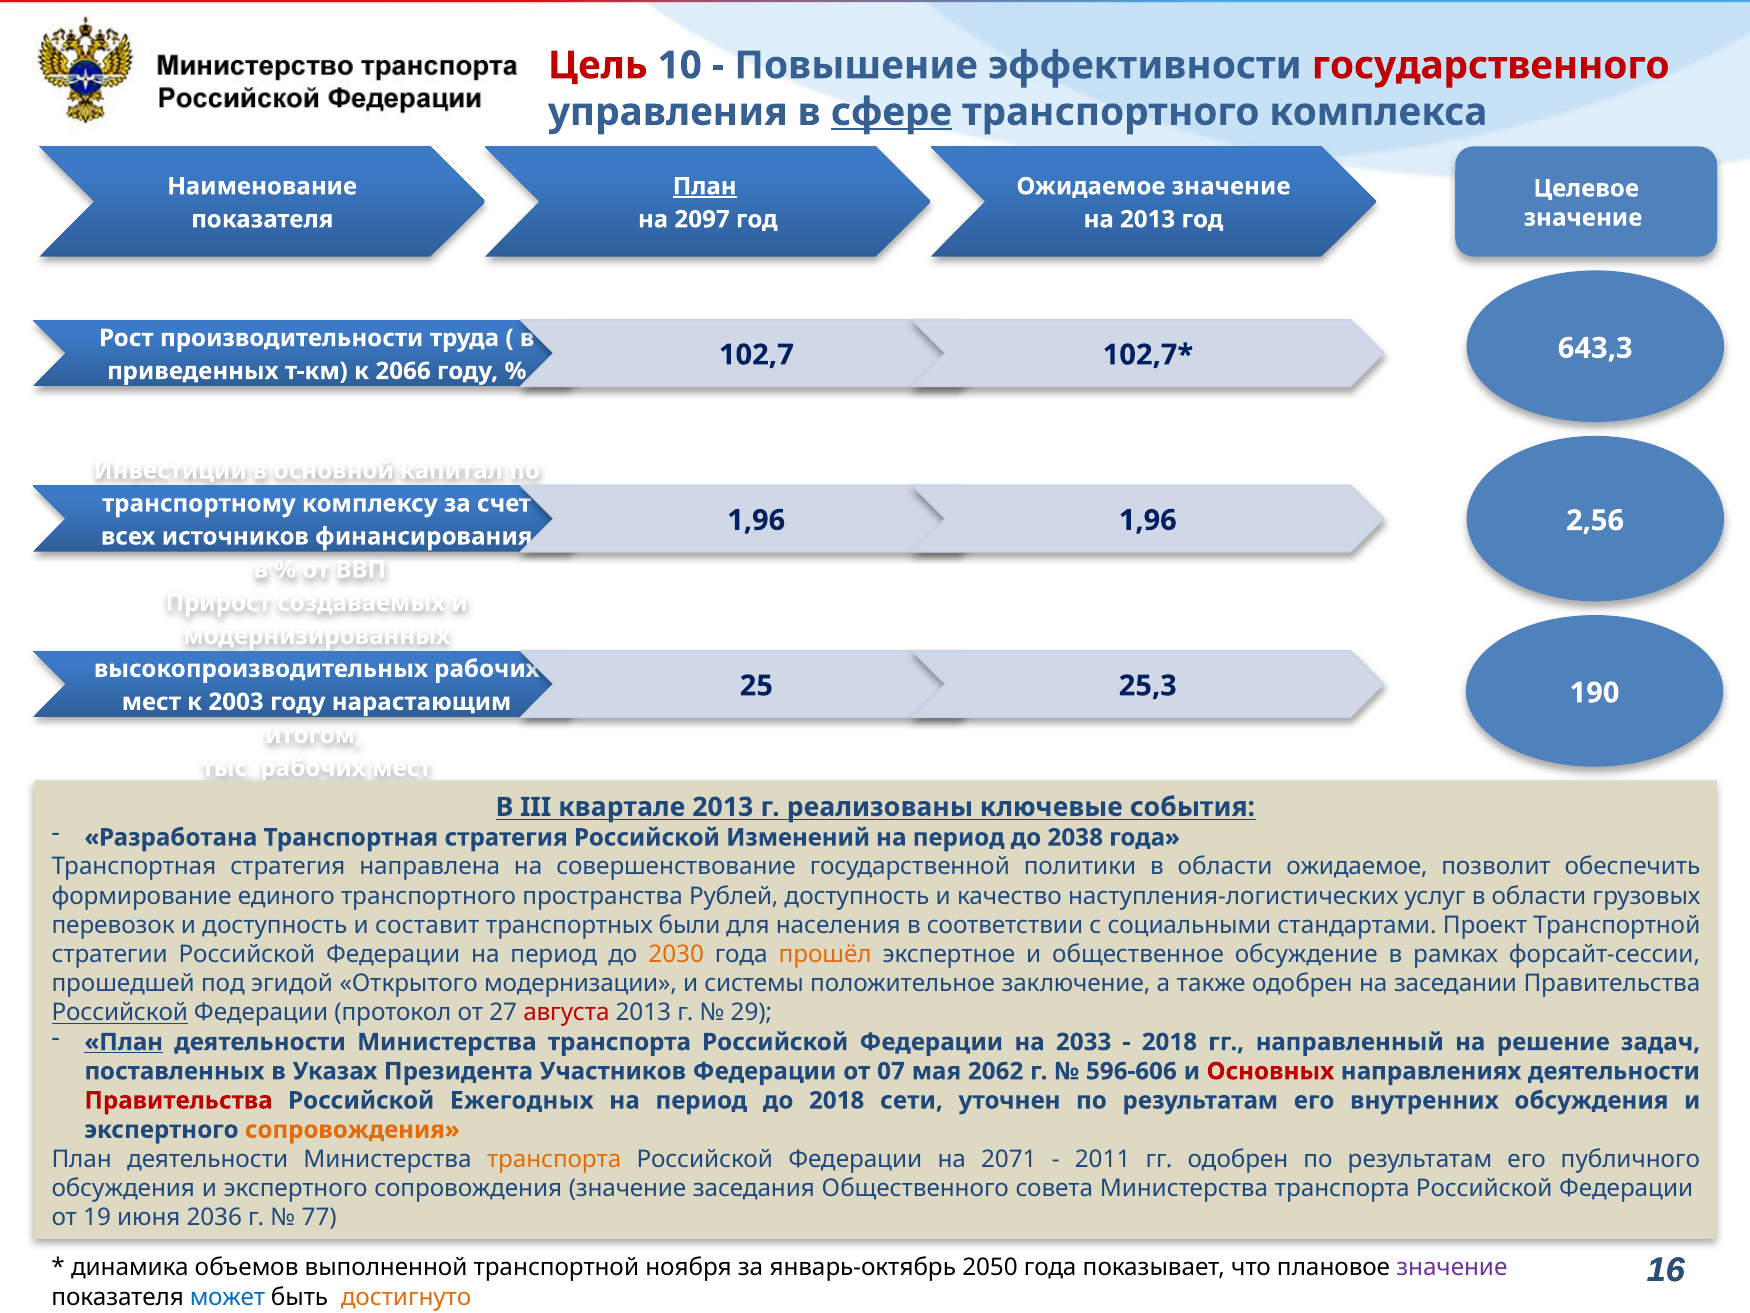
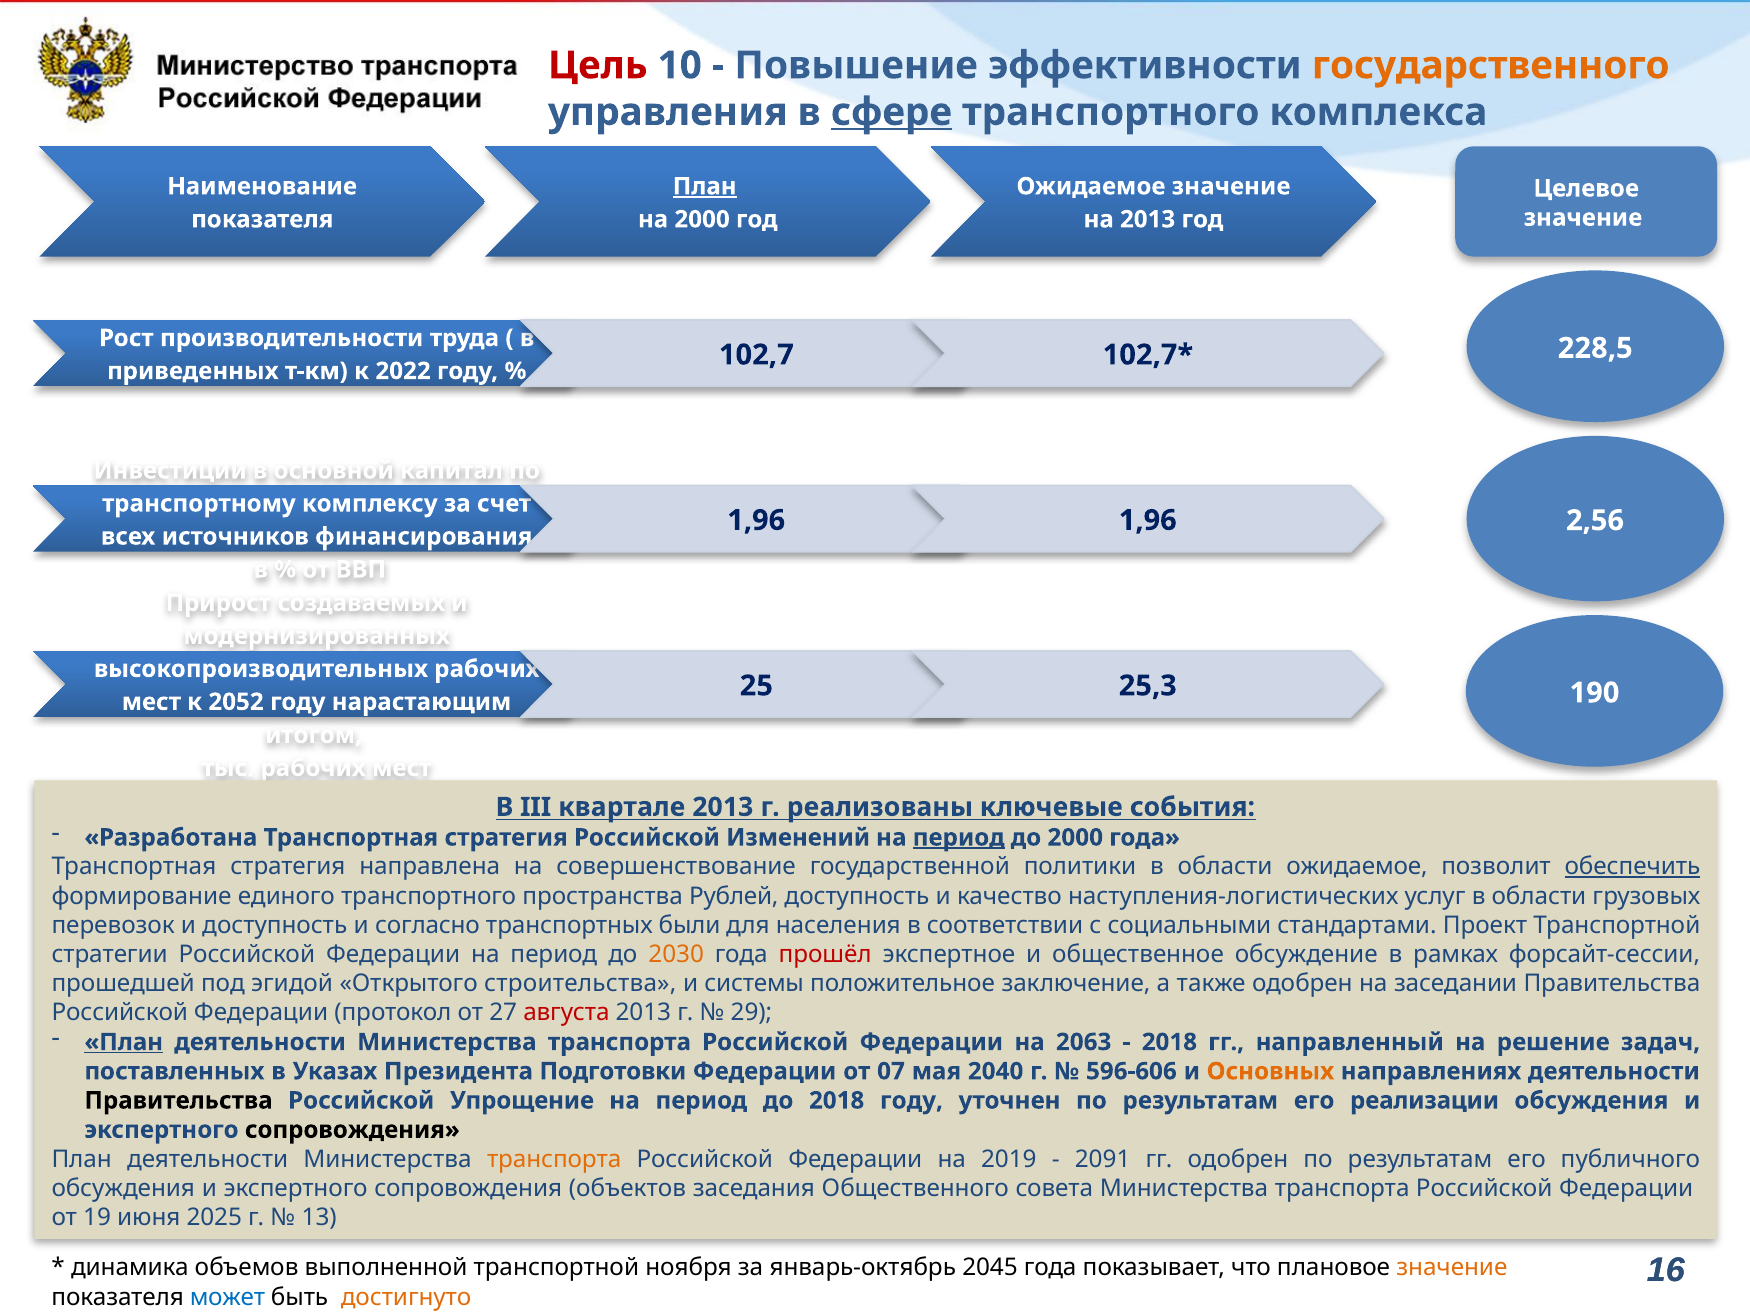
государственного colour: red -> orange
на 2097: 2097 -> 2000
643,3: 643,3 -> 228,5
2066: 2066 -> 2022
2003: 2003 -> 2052
период at (959, 837) underline: none -> present
до 2038: 2038 -> 2000
обеспечить underline: none -> present
составит: составит -> согласно
прошёл colour: orange -> red
модернизации: модернизации -> строительства
Российской at (120, 1012) underline: present -> none
2033: 2033 -> 2063
Участников: Участников -> Подготовки
2062: 2062 -> 2040
Основных colour: red -> orange
Правительства at (179, 1100) colour: red -> black
Ежегодных: Ежегодных -> Упрощение
2018 сети: сети -> году
внутренних: внутренних -> реализации
сопровождения at (352, 1129) colour: orange -> black
2071: 2071 -> 2019
2011: 2011 -> 2091
сопровождения значение: значение -> объектов
2036: 2036 -> 2025
77: 77 -> 13
2050: 2050 -> 2045
значение at (1452, 1267) colour: purple -> orange
